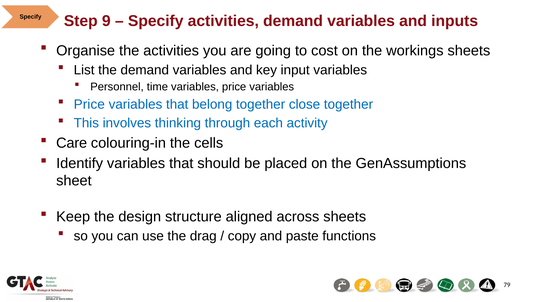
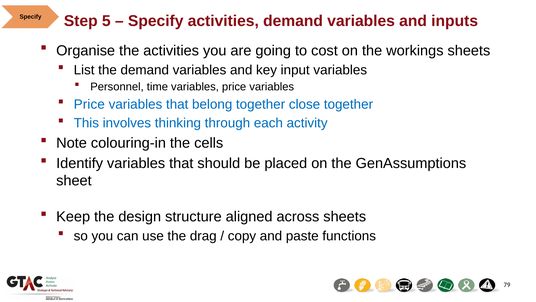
9: 9 -> 5
Care: Care -> Note
